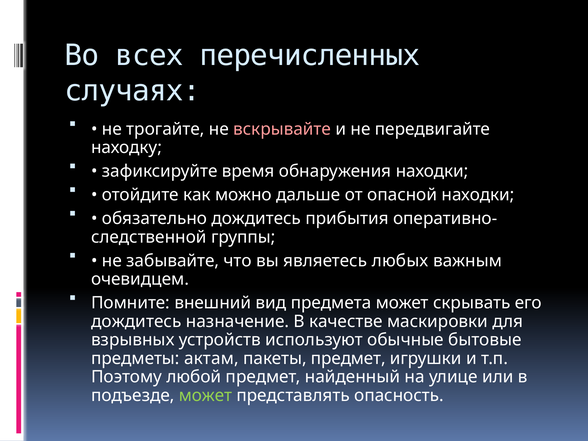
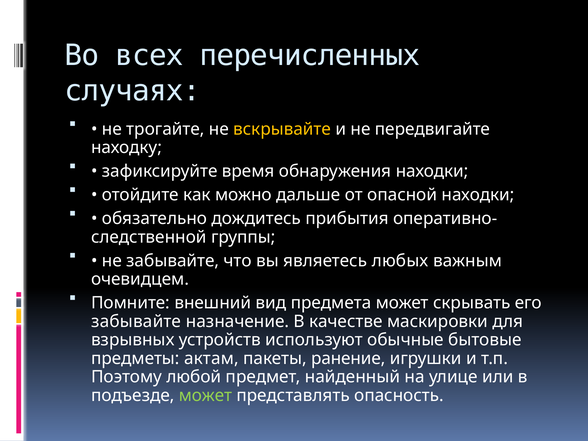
вскрывайте colour: pink -> yellow
дождитесь at (136, 321): дождитесь -> забывайте
пакеты предмет: предмет -> ранение
